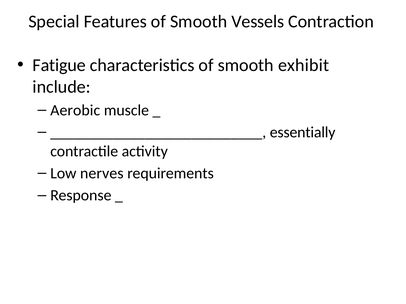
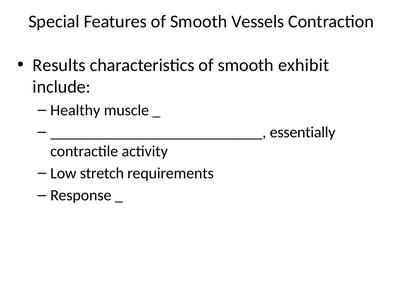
Fatigue: Fatigue -> Results
Aerobic: Aerobic -> Healthy
nerves: nerves -> stretch
